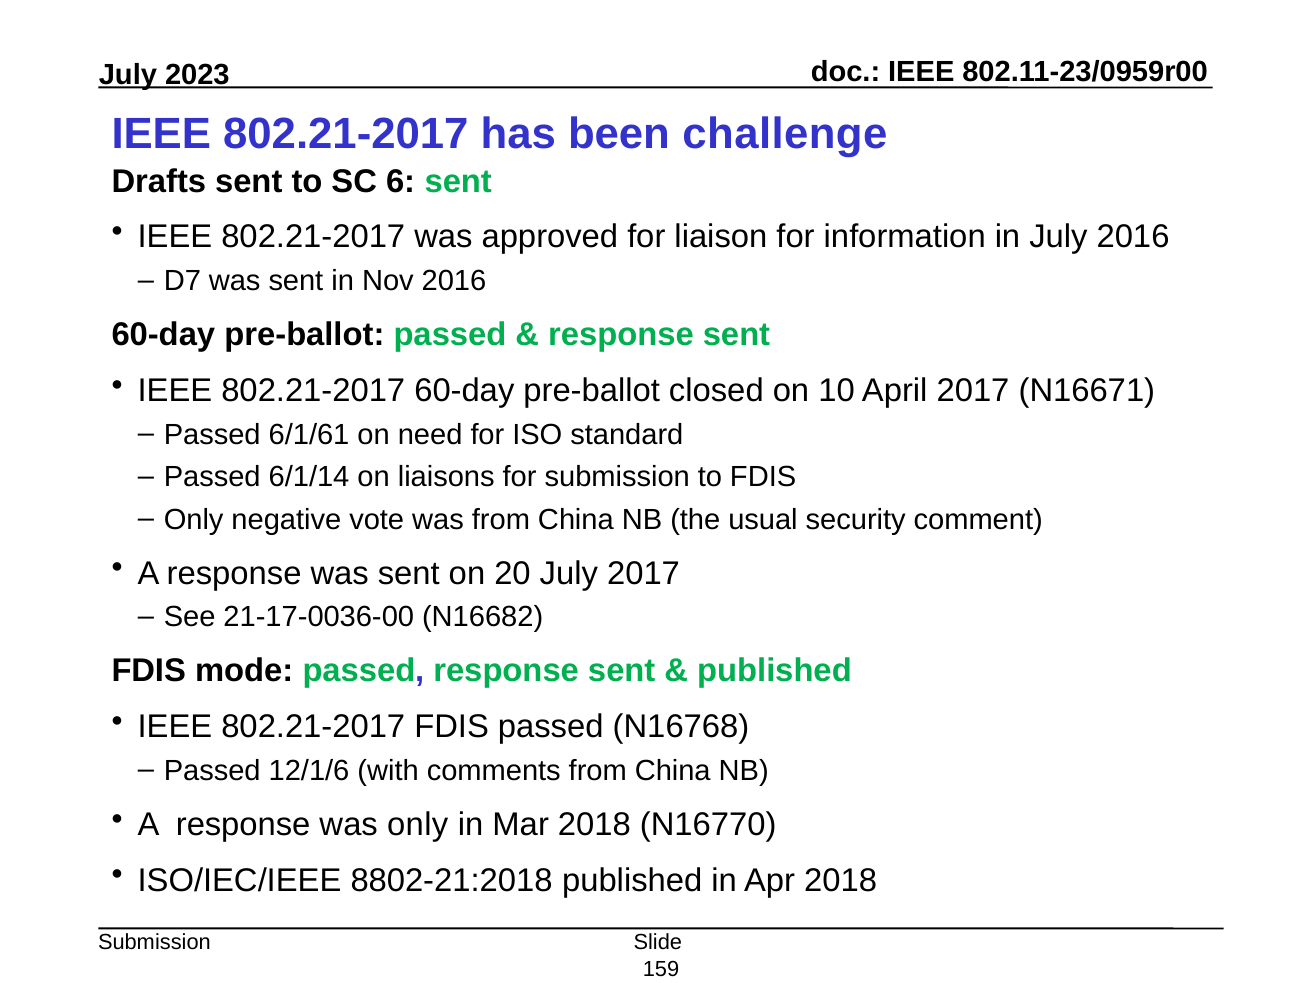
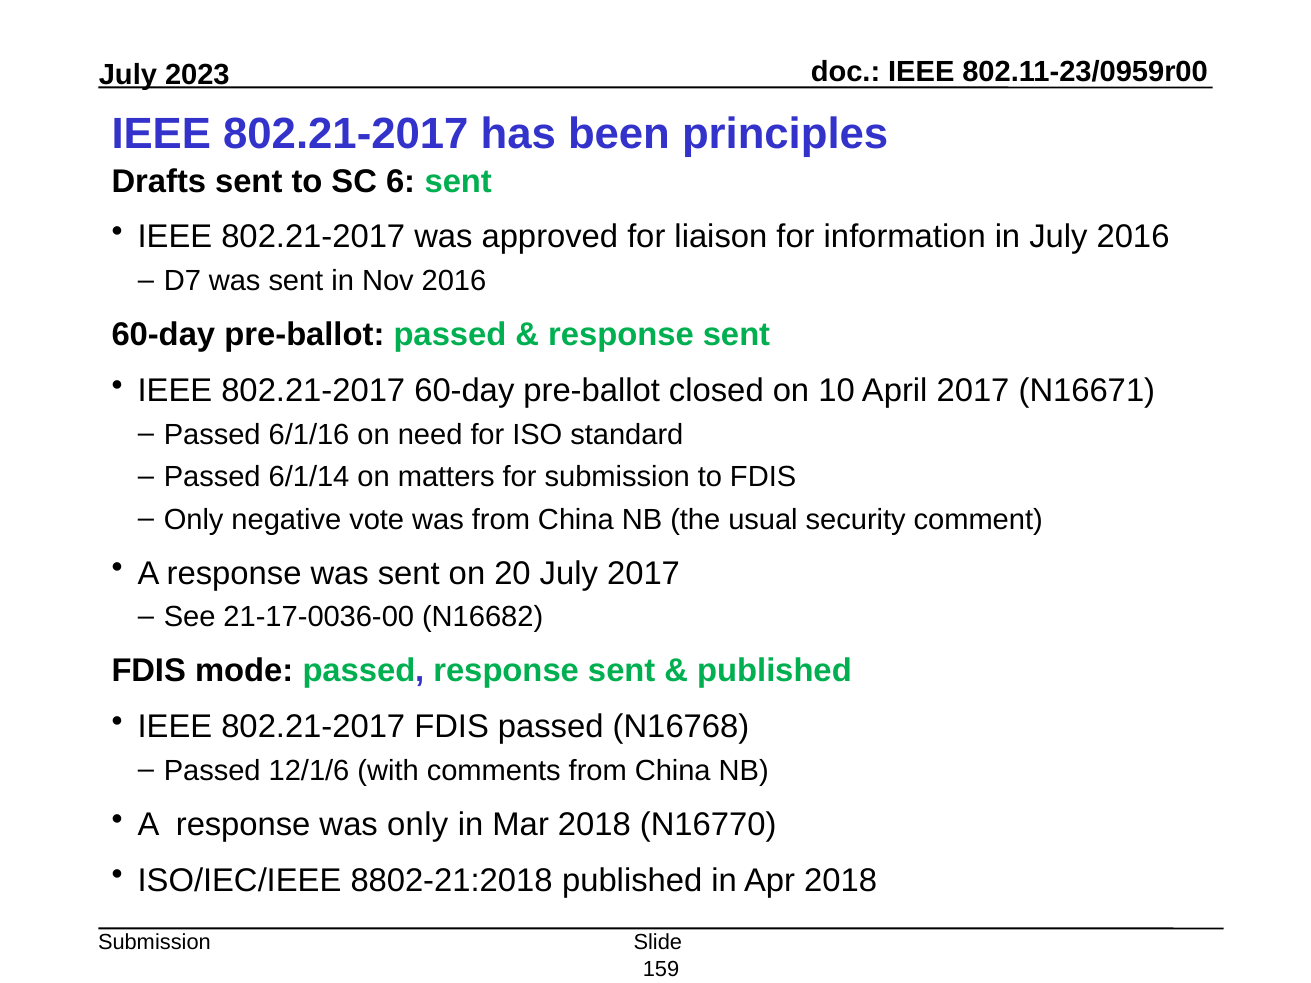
challenge: challenge -> principles
6/1/61: 6/1/61 -> 6/1/16
liaisons: liaisons -> matters
